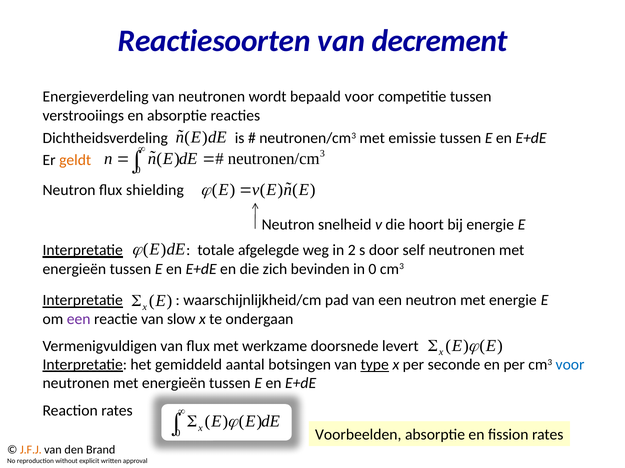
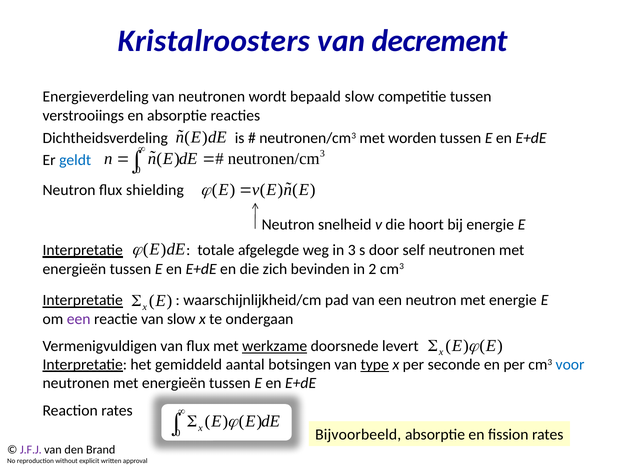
Reactiesoorten: Reactiesoorten -> Kristalroosters
bepaald voor: voor -> slow
emissie: emissie -> worden
geldt colour: orange -> blue
in 2: 2 -> 3
in 0: 0 -> 2
werkzame underline: none -> present
Voorbeelden: Voorbeelden -> Bijvoorbeeld
J.F.J colour: orange -> purple
